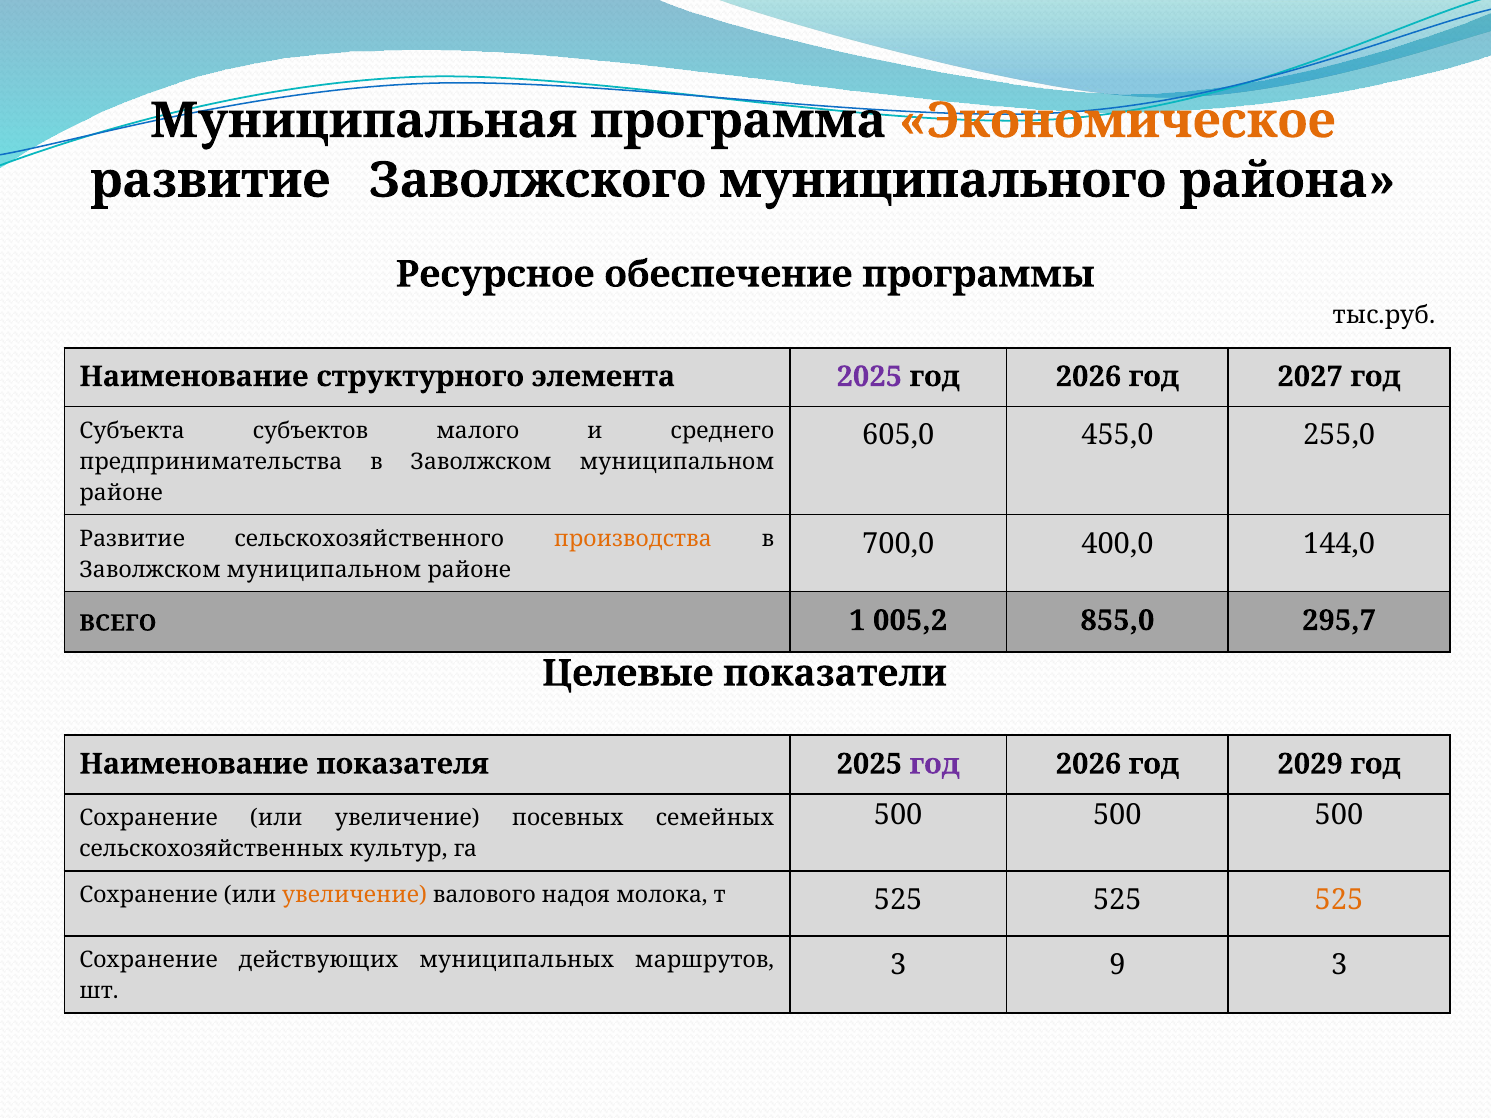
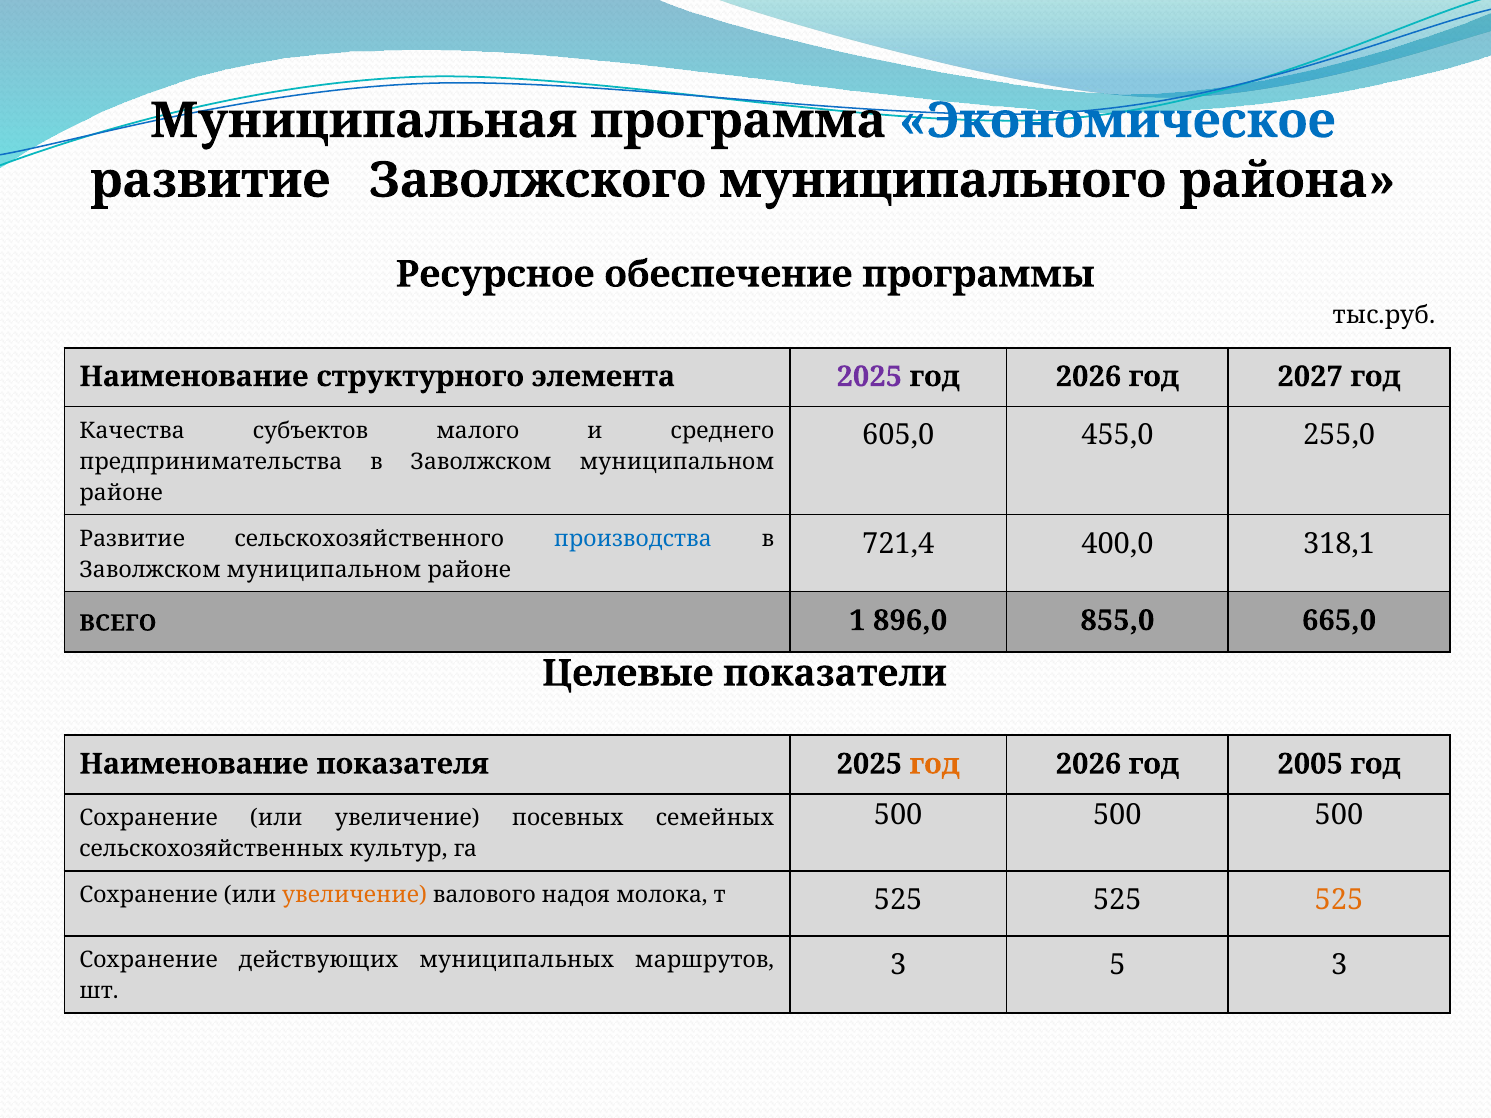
Экономическое colour: orange -> blue
Субъекта: Субъекта -> Качества
производства colour: orange -> blue
700,0: 700,0 -> 721,4
144,0: 144,0 -> 318,1
005,2: 005,2 -> 896,0
295,7: 295,7 -> 665,0
год at (935, 764) colour: purple -> orange
2029: 2029 -> 2005
9: 9 -> 5
